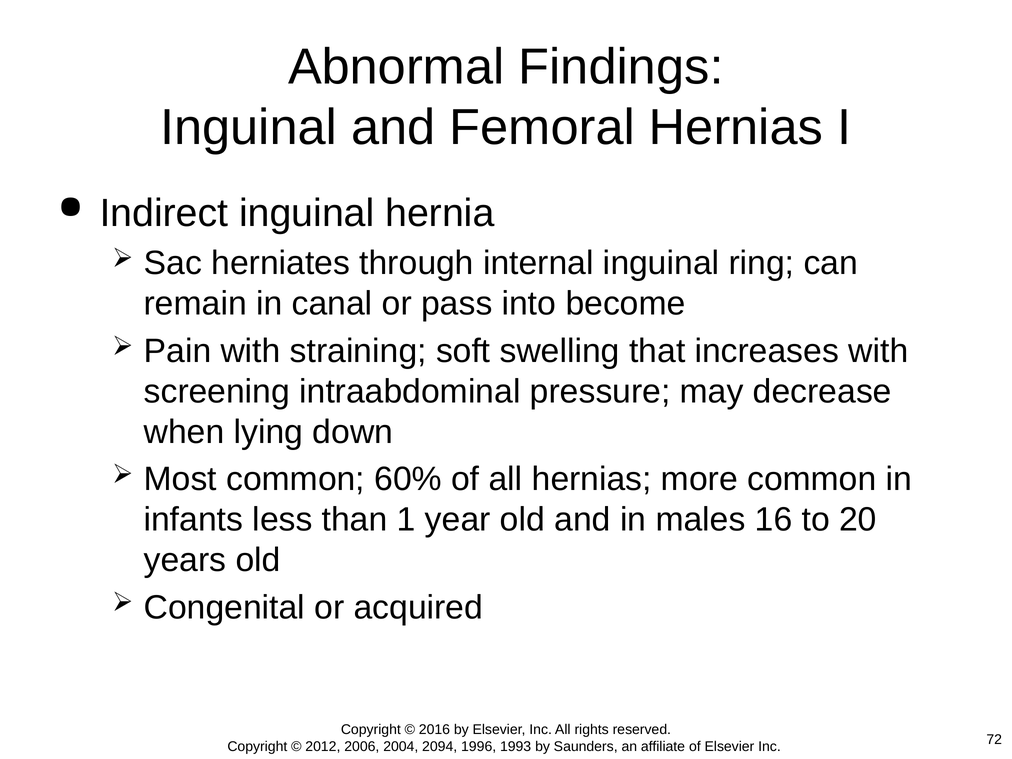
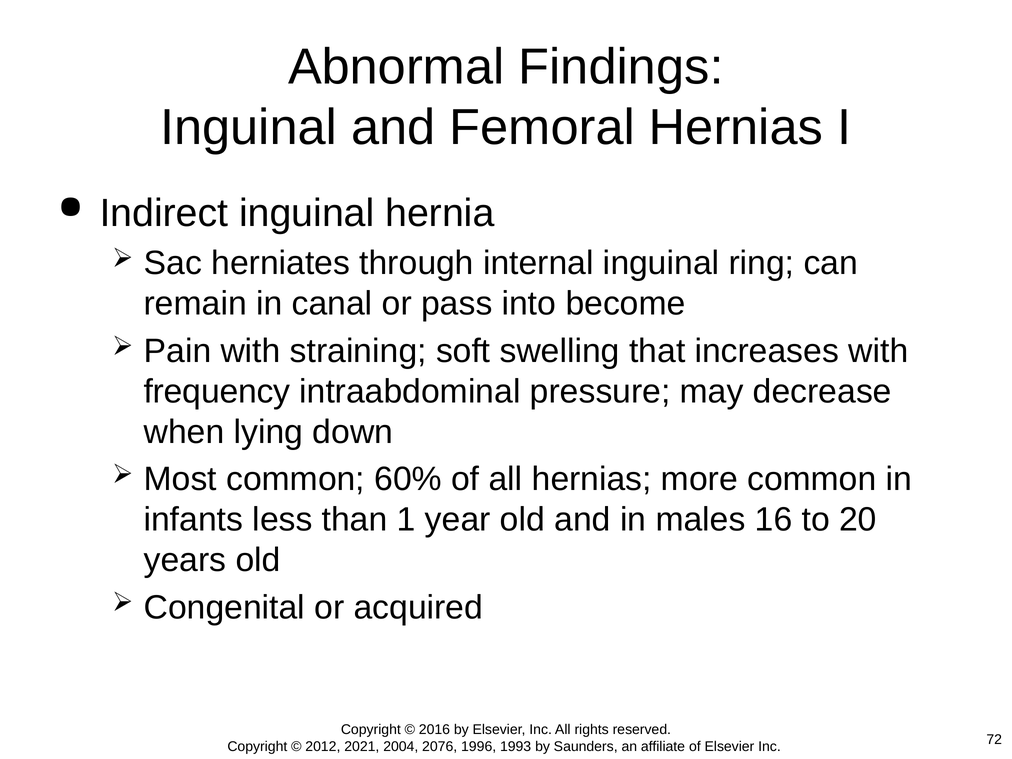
screening: screening -> frequency
2006: 2006 -> 2021
2094: 2094 -> 2076
